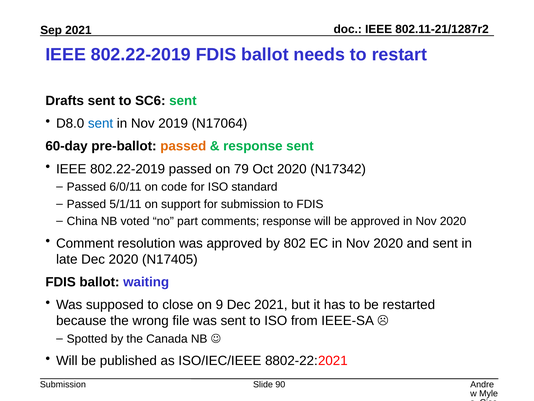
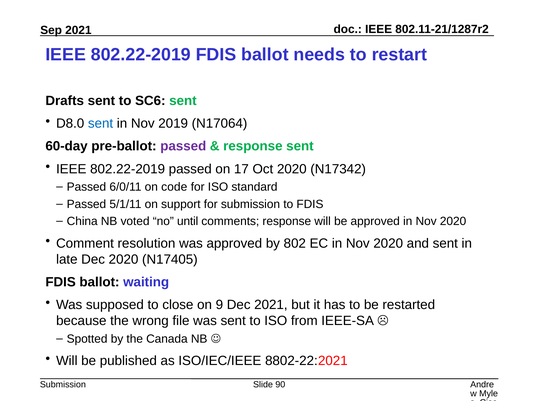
passed at (183, 146) colour: orange -> purple
79: 79 -> 17
part: part -> until
